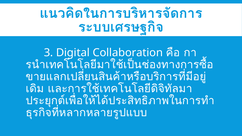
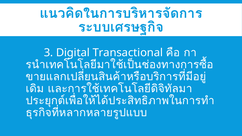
Collaboration: Collaboration -> Transactional
